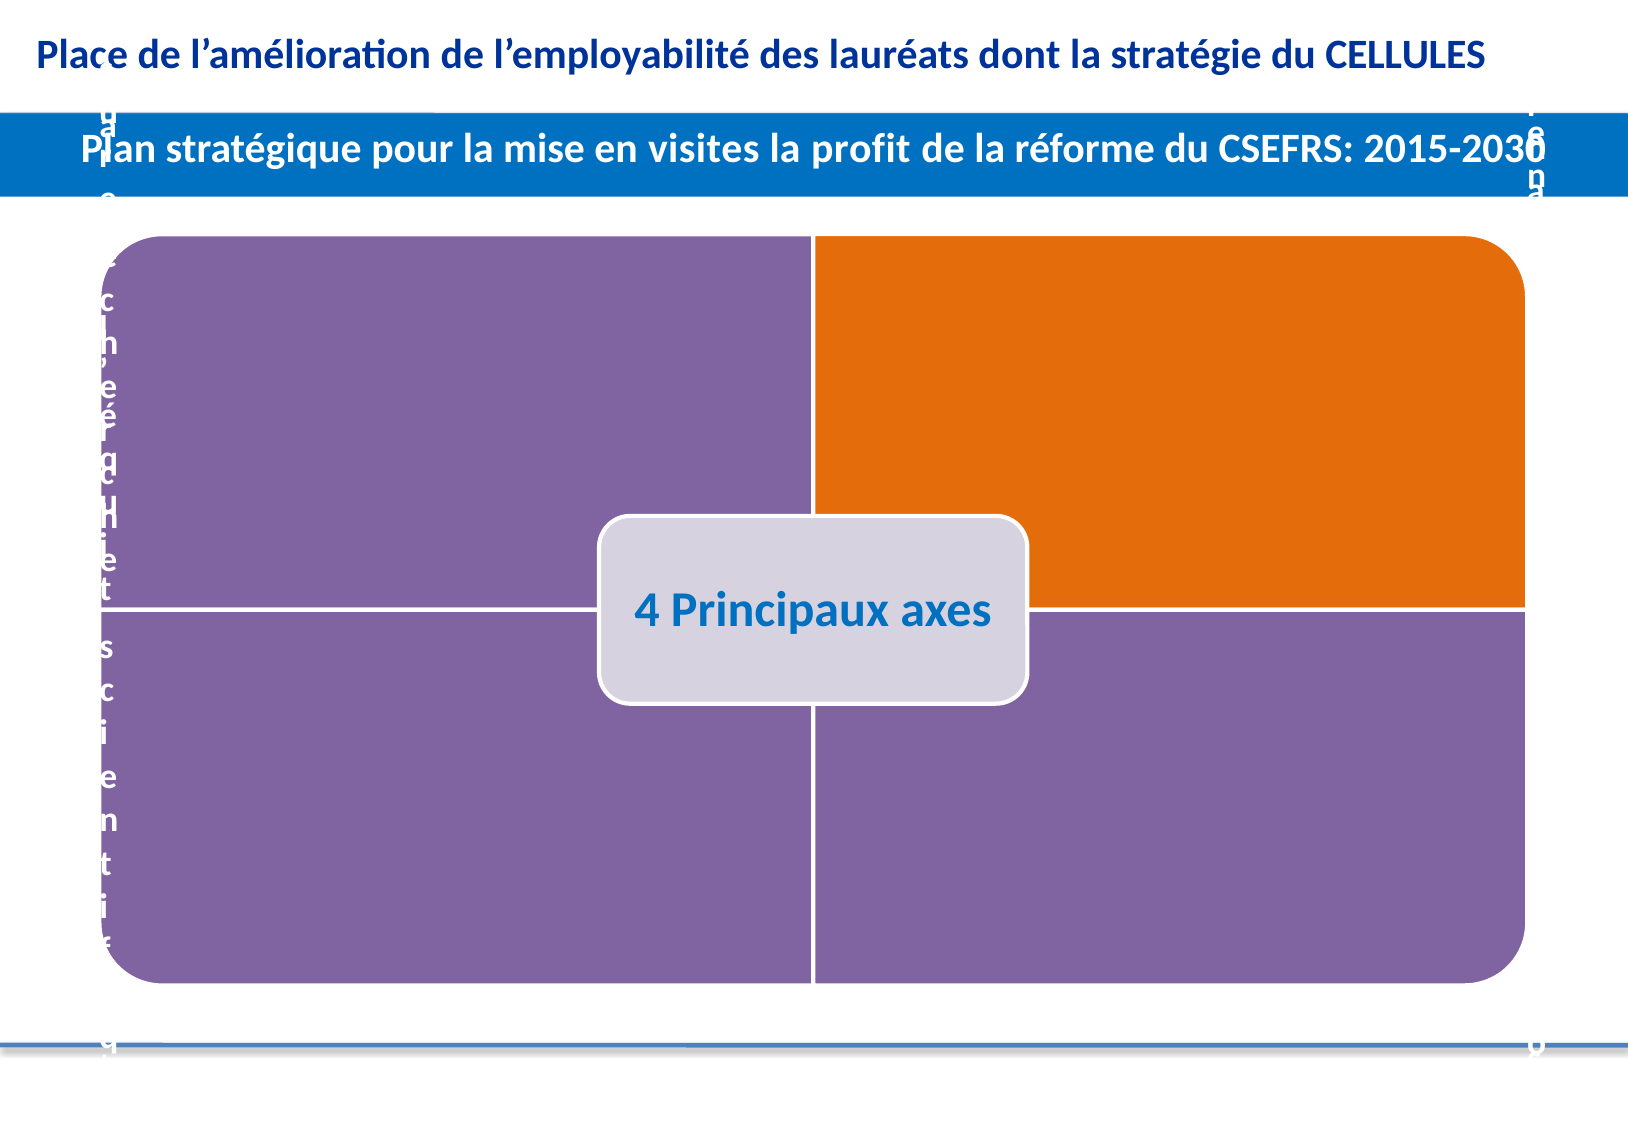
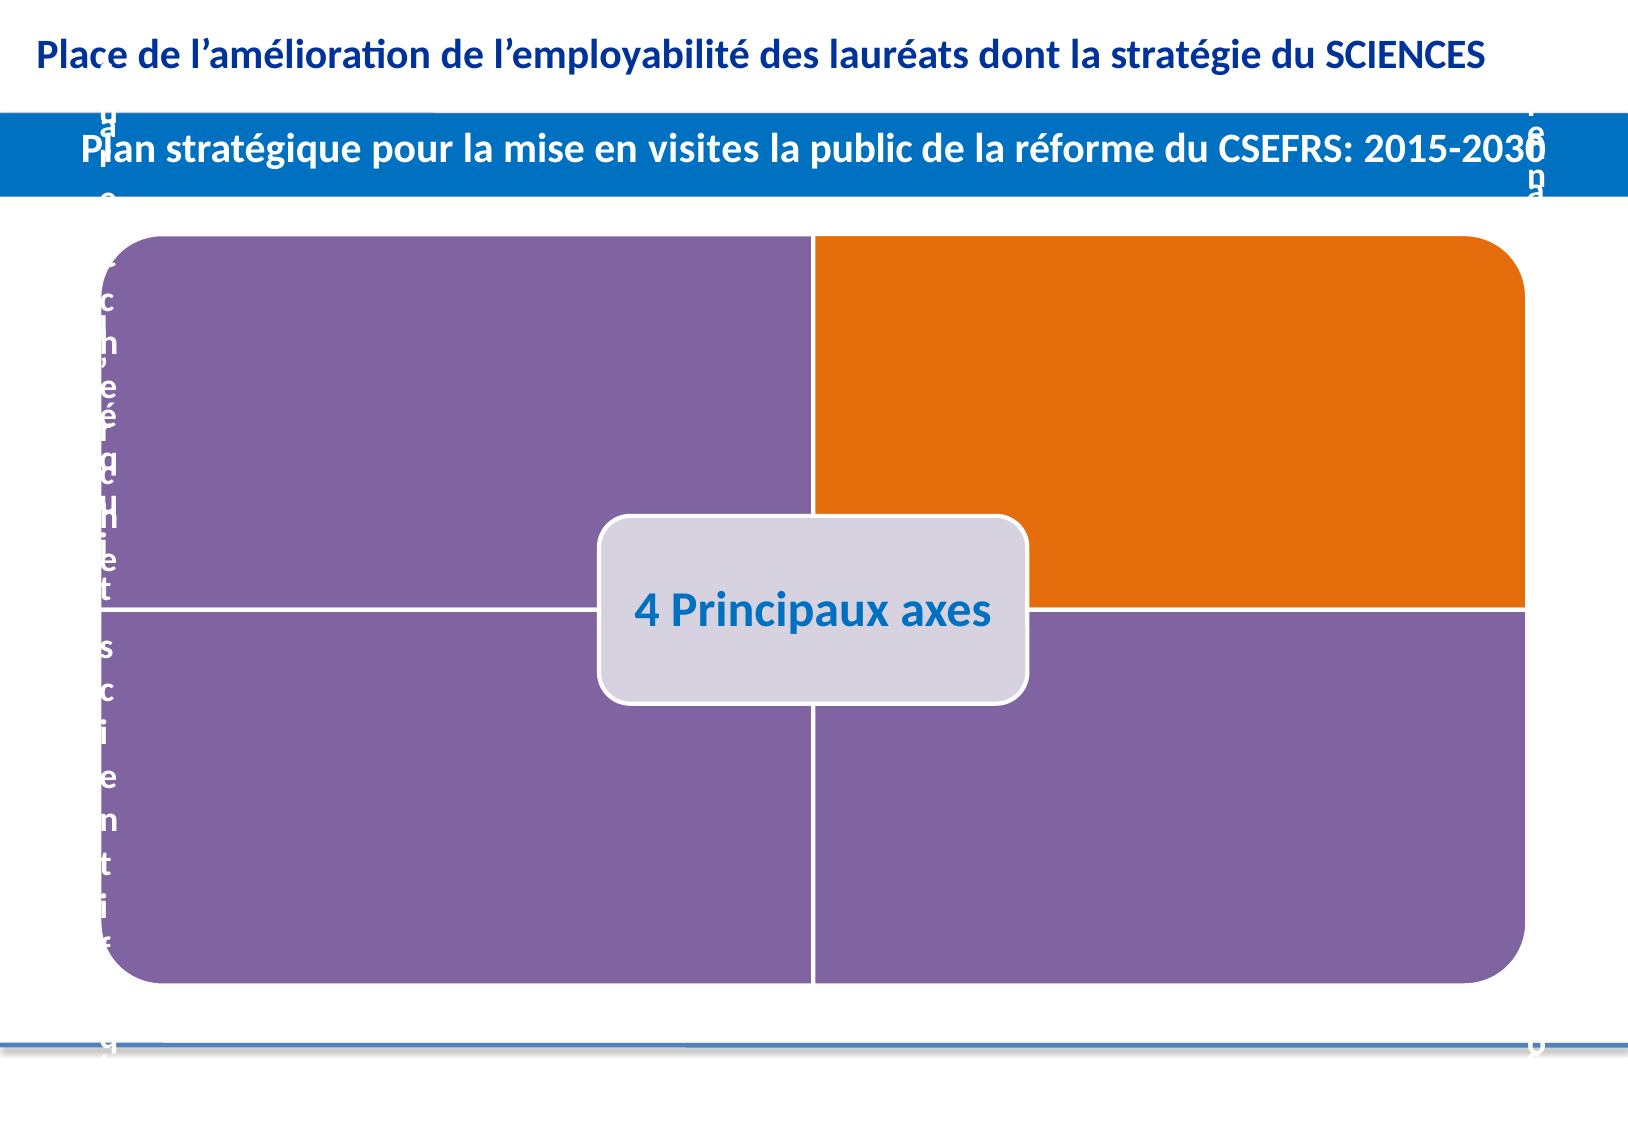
CELLULES: CELLULES -> SCIENCES
profit: profit -> public
